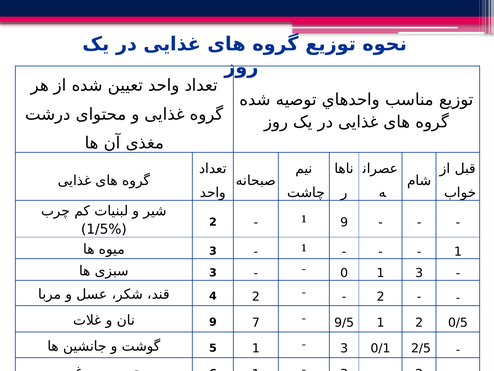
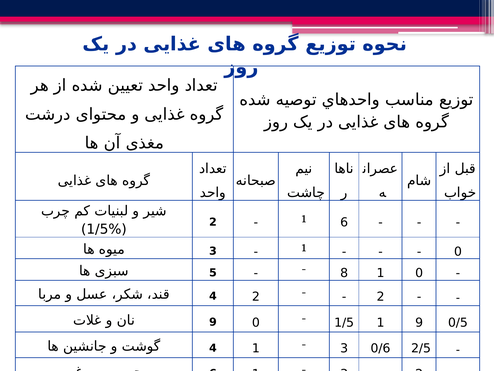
1 9: 9 -> 6
1 at (458, 251): 1 -> 0
3 at (213, 272): 3 -> 5
0: 0 -> 8
1 3: 3 -> 0
9 7: 7 -> 0
9/5 at (344, 322): 9/5 -> 1/5
1 2: 2 -> 9
5 at (213, 348): 5 -> 4
0/1: 0/1 -> 0/6
